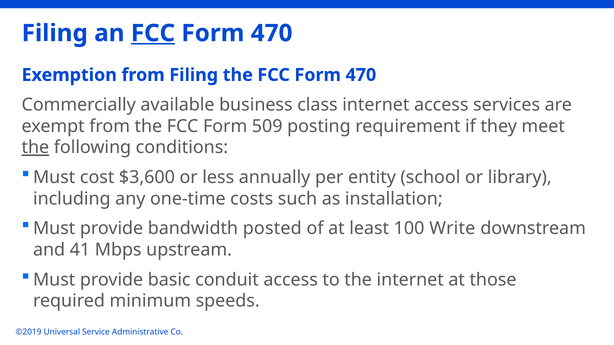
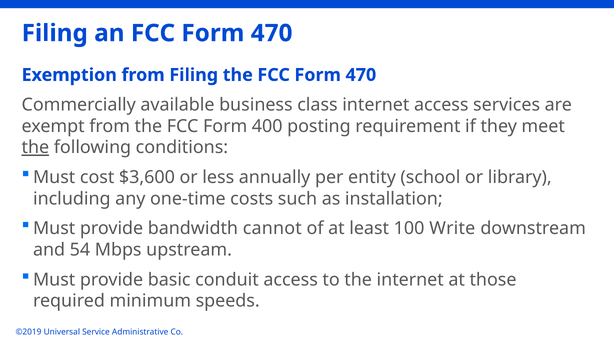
FCC at (153, 33) underline: present -> none
509: 509 -> 400
posted: posted -> cannot
41: 41 -> 54
